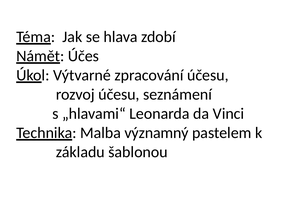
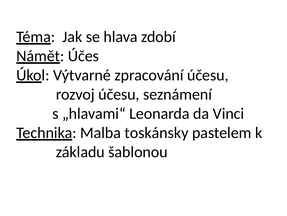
významný: významný -> toskánsky
